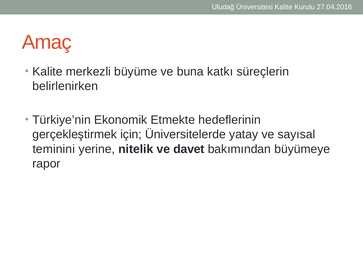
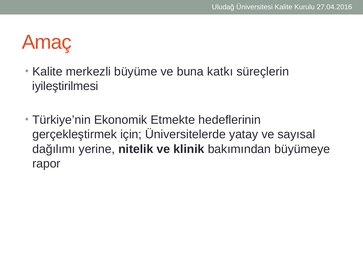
belirlenirken: belirlenirken -> iyileştirilmesi
teminini: teminini -> dağılımı
davet: davet -> klinik
